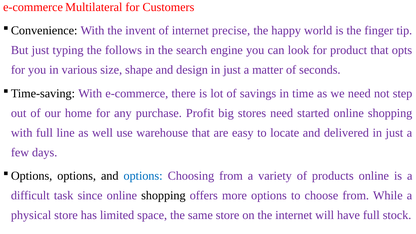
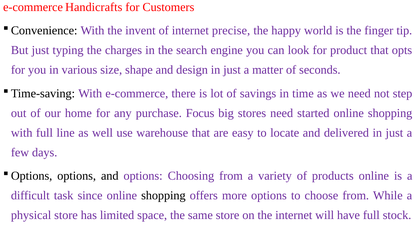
Multilateral: Multilateral -> Handicrafts
follows: follows -> charges
Profit: Profit -> Focus
options at (143, 176) colour: blue -> purple
